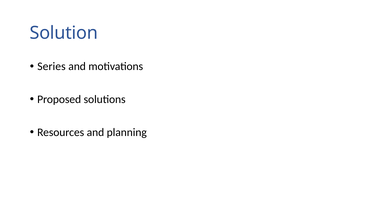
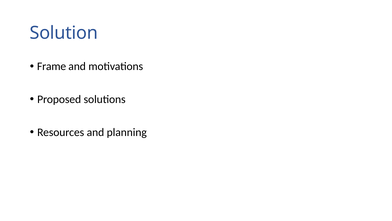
Series: Series -> Frame
